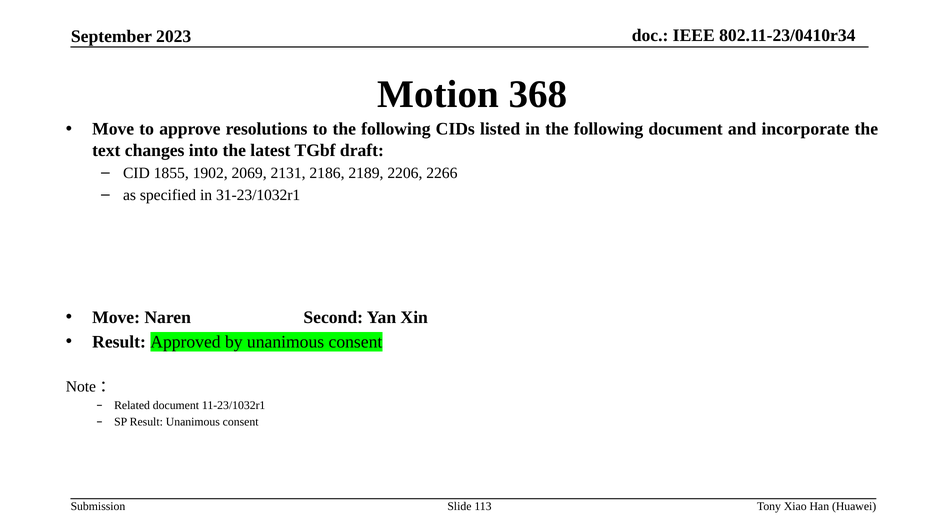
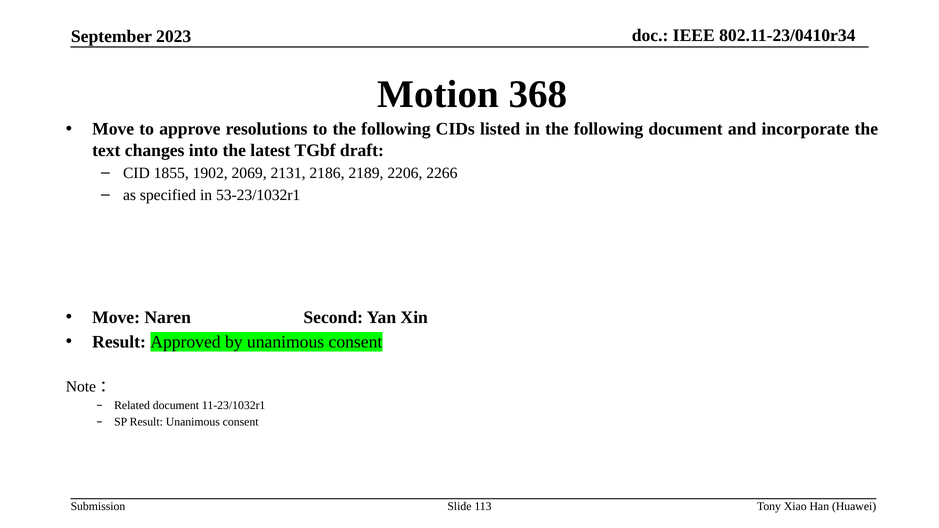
31-23/1032r1: 31-23/1032r1 -> 53-23/1032r1
